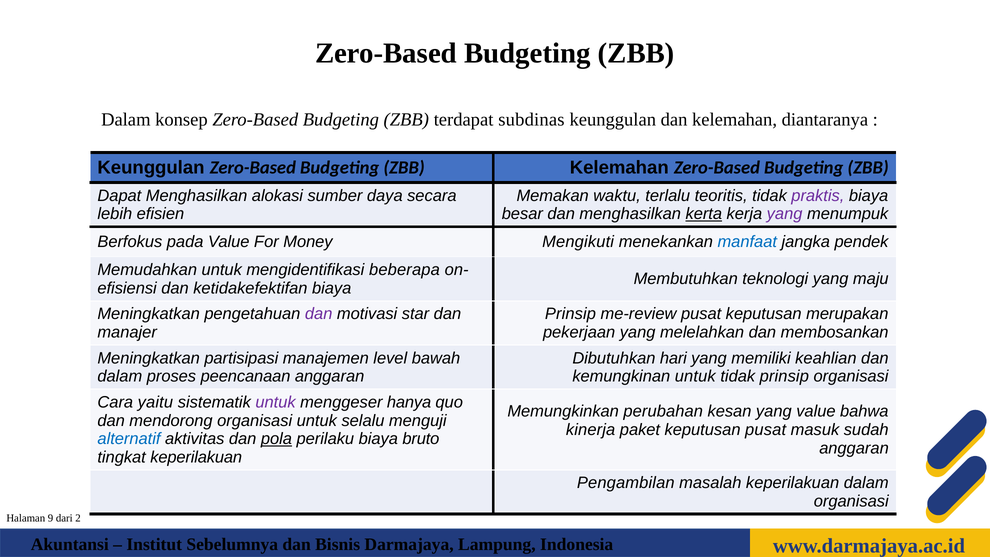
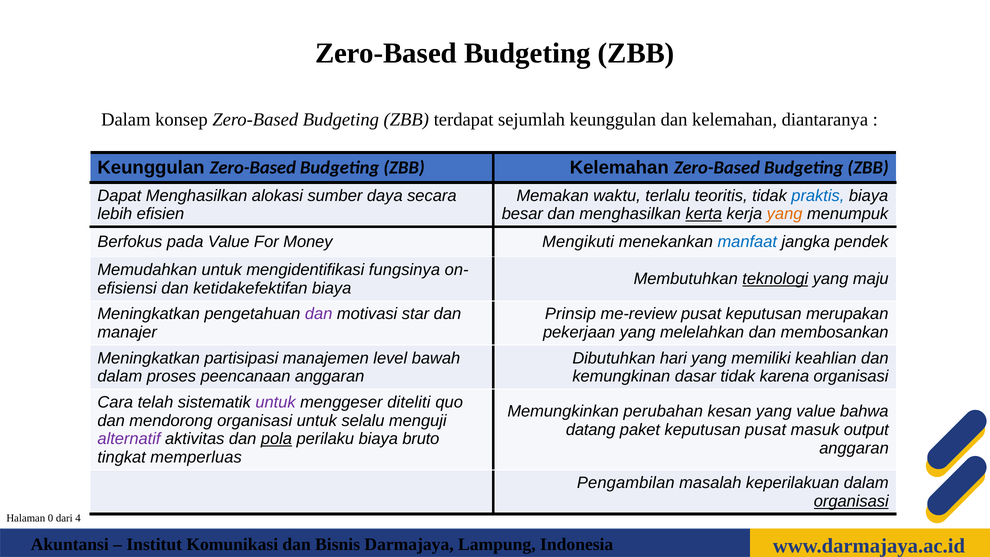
subdinas: subdinas -> sejumlah
praktis colour: purple -> blue
yang at (785, 214) colour: purple -> orange
beberapa: beberapa -> fungsinya
teknologi underline: none -> present
kemungkinan untuk: untuk -> dasar
tidak prinsip: prinsip -> karena
yaitu: yaitu -> telah
hanya: hanya -> diteliti
kinerja: kinerja -> datang
sudah: sudah -> output
alternatif colour: blue -> purple
tingkat keperilakuan: keperilakuan -> memperluas
organisasi at (851, 501) underline: none -> present
9: 9 -> 0
2: 2 -> 4
Sebelumnya: Sebelumnya -> Komunikasi
